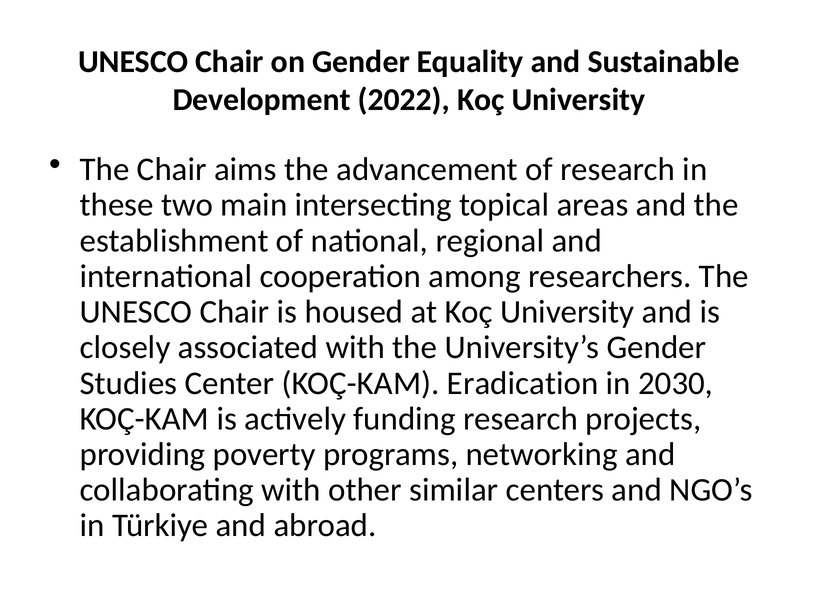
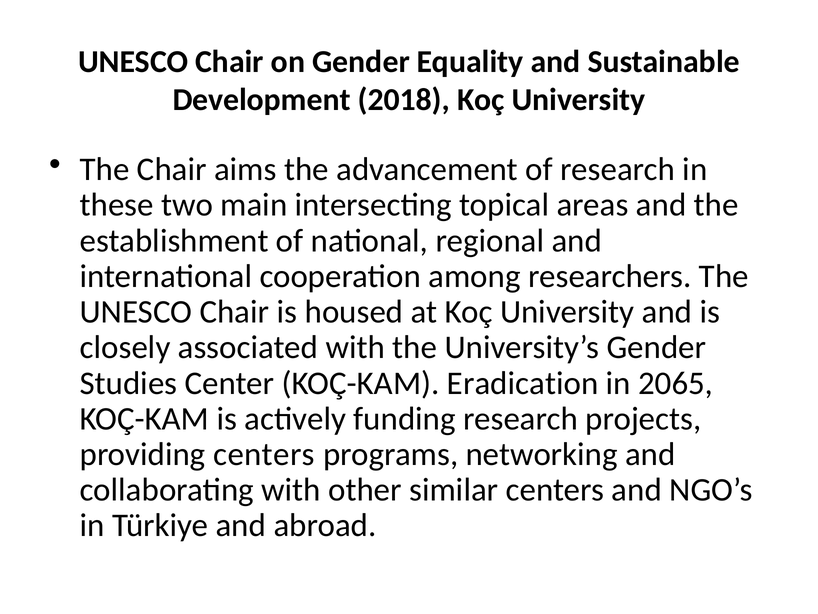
2022: 2022 -> 2018
2030: 2030 -> 2065
providing poverty: poverty -> centers
